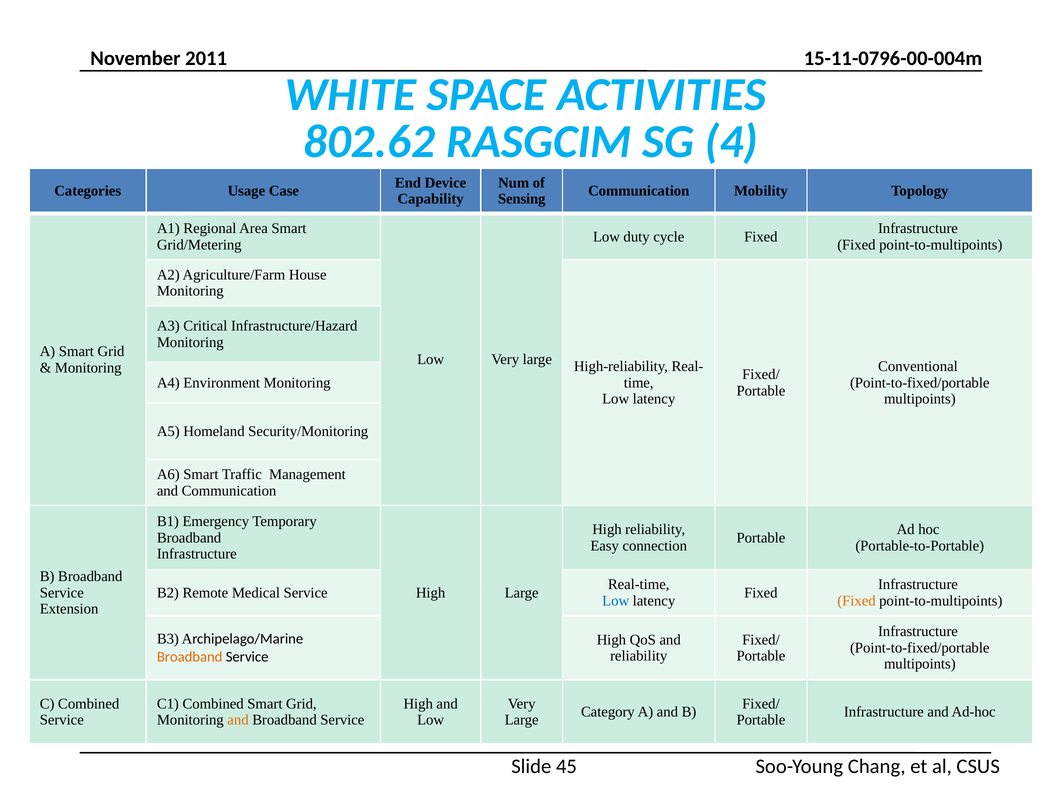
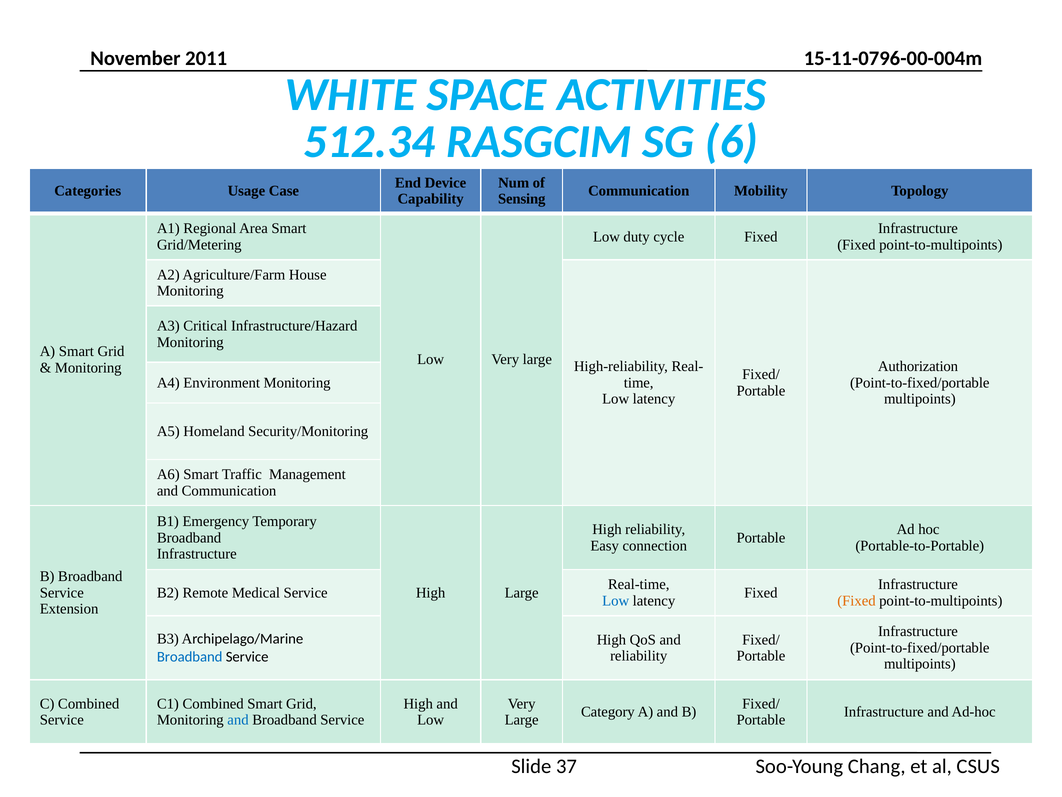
802.62: 802.62 -> 512.34
4: 4 -> 6
Conventional: Conventional -> Authorization
Broadband at (190, 656) colour: orange -> blue
and at (238, 720) colour: orange -> blue
45: 45 -> 37
